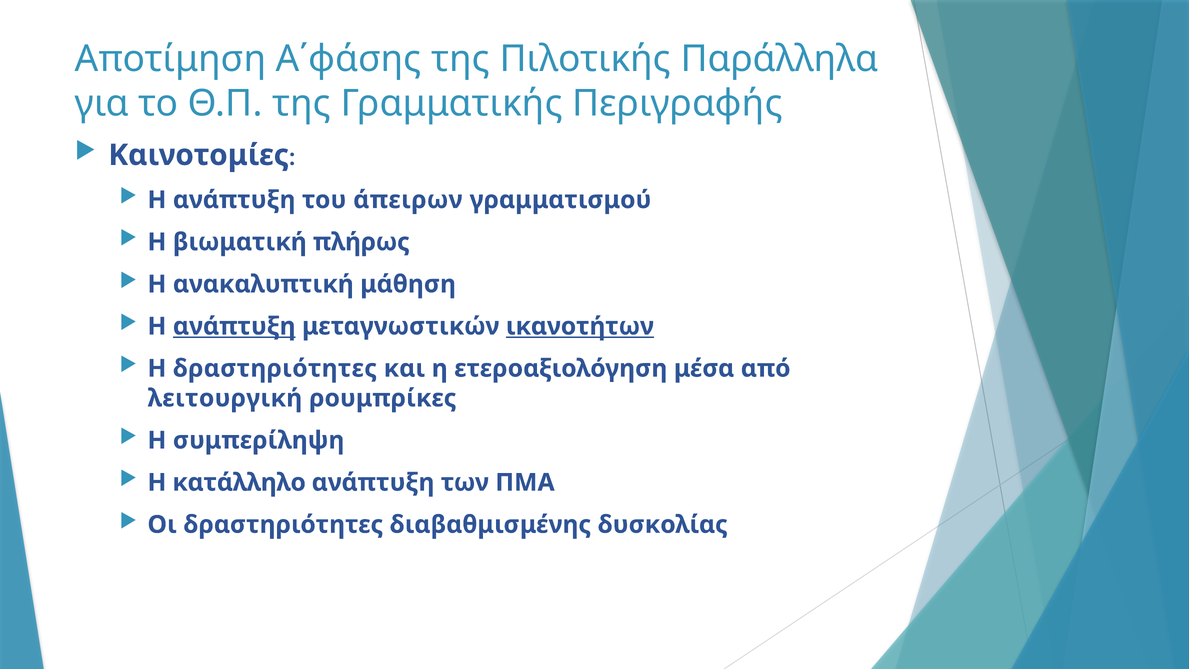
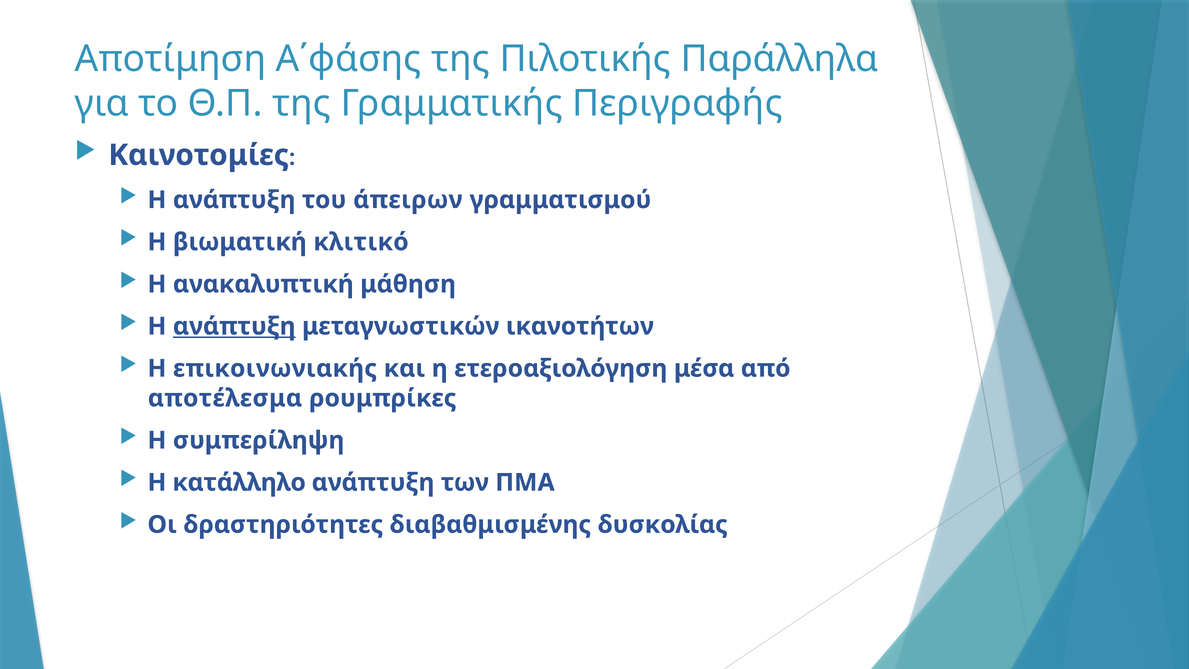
πλήρως: πλήρως -> κλιτικό
ικανοτήτων underline: present -> none
Η δραστηριότητες: δραστηριότητες -> επικοινωνιακής
λειτουργική: λειτουργική -> αποτέλεσμα
